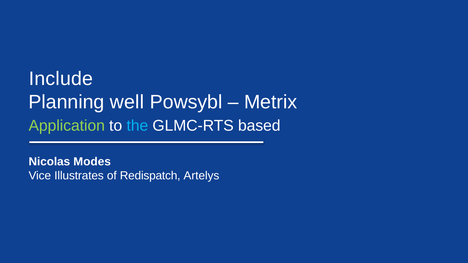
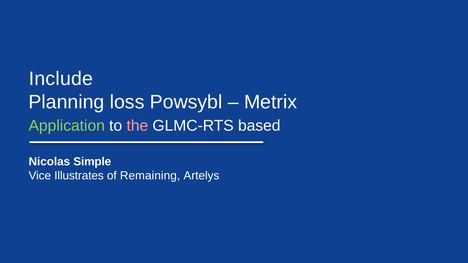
well: well -> loss
the colour: light blue -> pink
Modes: Modes -> Simple
Redispatch: Redispatch -> Remaining
